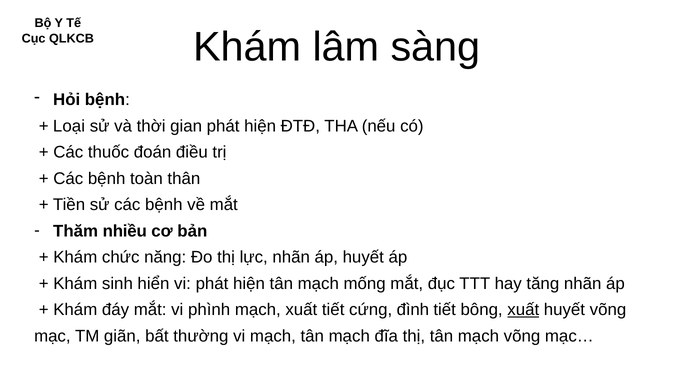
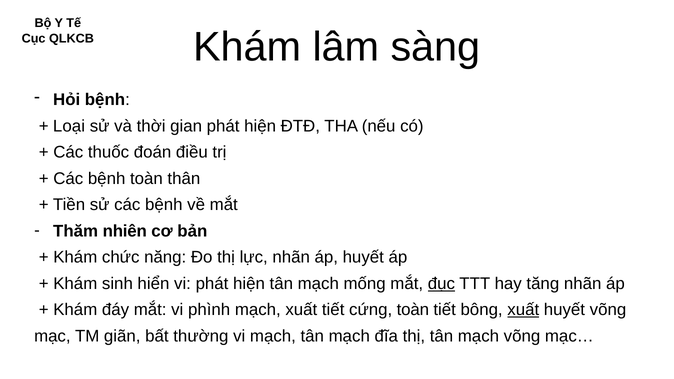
nhiều: nhiều -> nhiên
đục underline: none -> present
cứng đình: đình -> toàn
